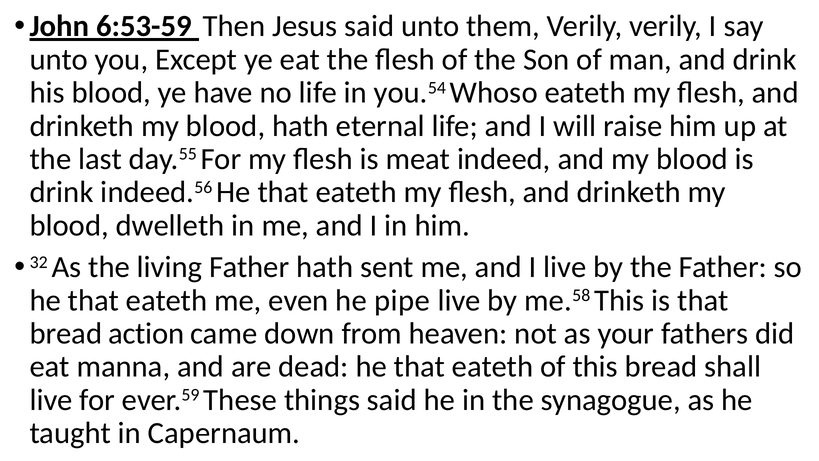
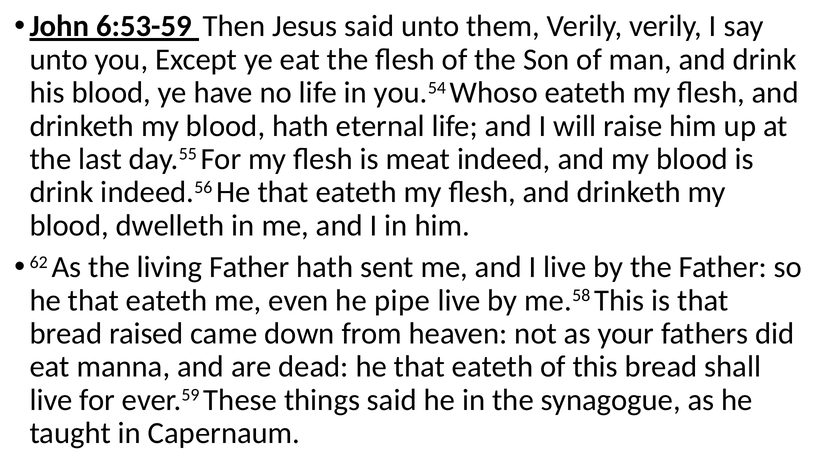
32: 32 -> 62
action: action -> raised
